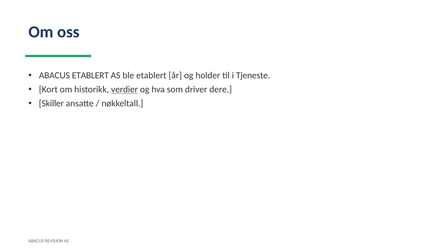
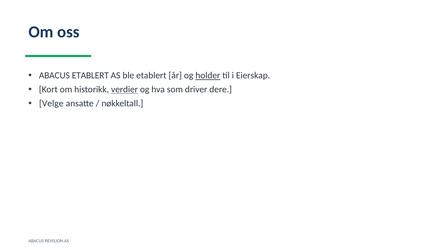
holder underline: none -> present
Tjeneste: Tjeneste -> Eierskap
Skiller: Skiller -> Velge
